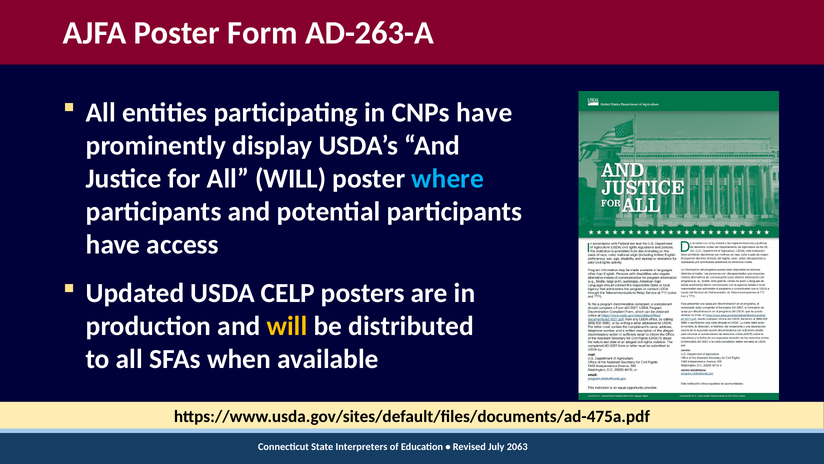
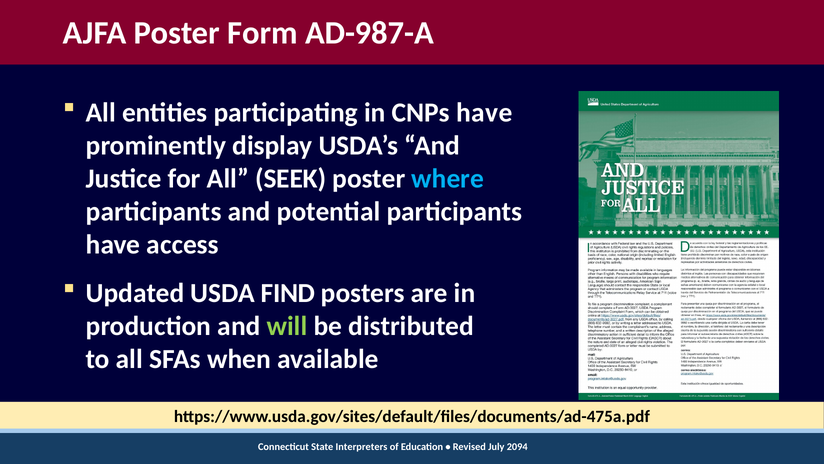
AD-263-A: AD-263-A -> AD-987-A
All WILL: WILL -> SEEK
CELP: CELP -> FIND
will at (287, 326) colour: yellow -> light green
2063: 2063 -> 2094
